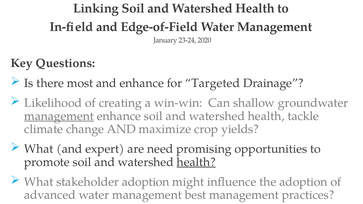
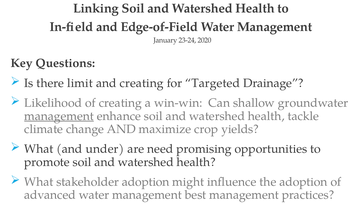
most: most -> limit
and enhance: enhance -> creating
expert: expert -> under
health at (196, 162) underline: present -> none
